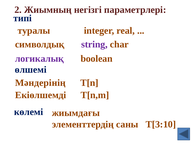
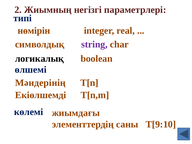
туралы: туралы -> нөмірін
логикалық colour: purple -> black
T[3:10: T[3:10 -> T[9:10
